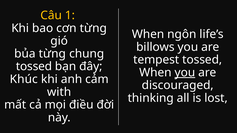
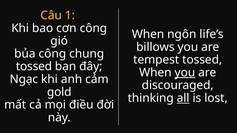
cơn từng: từng -> công
bủa từng: từng -> công
Khúc: Khúc -> Ngạc
with: with -> gold
all underline: none -> present
